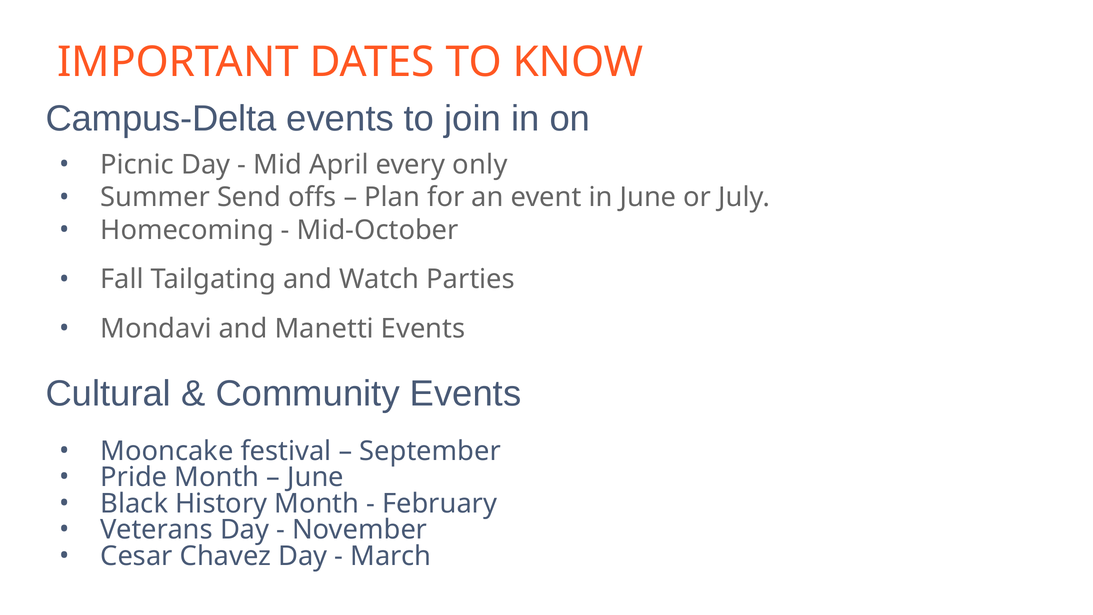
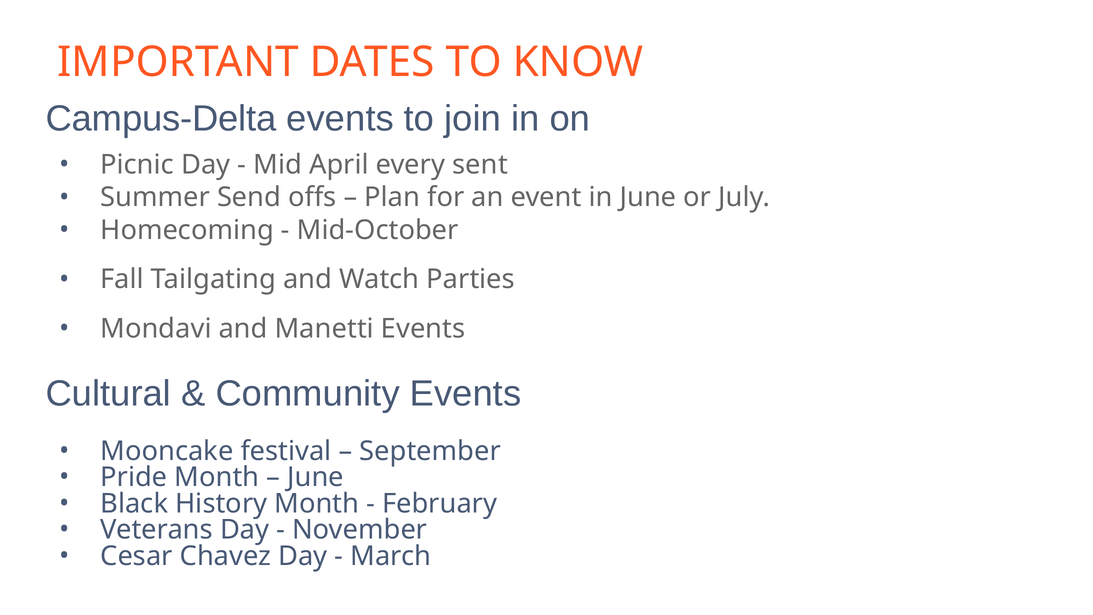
only: only -> sent
